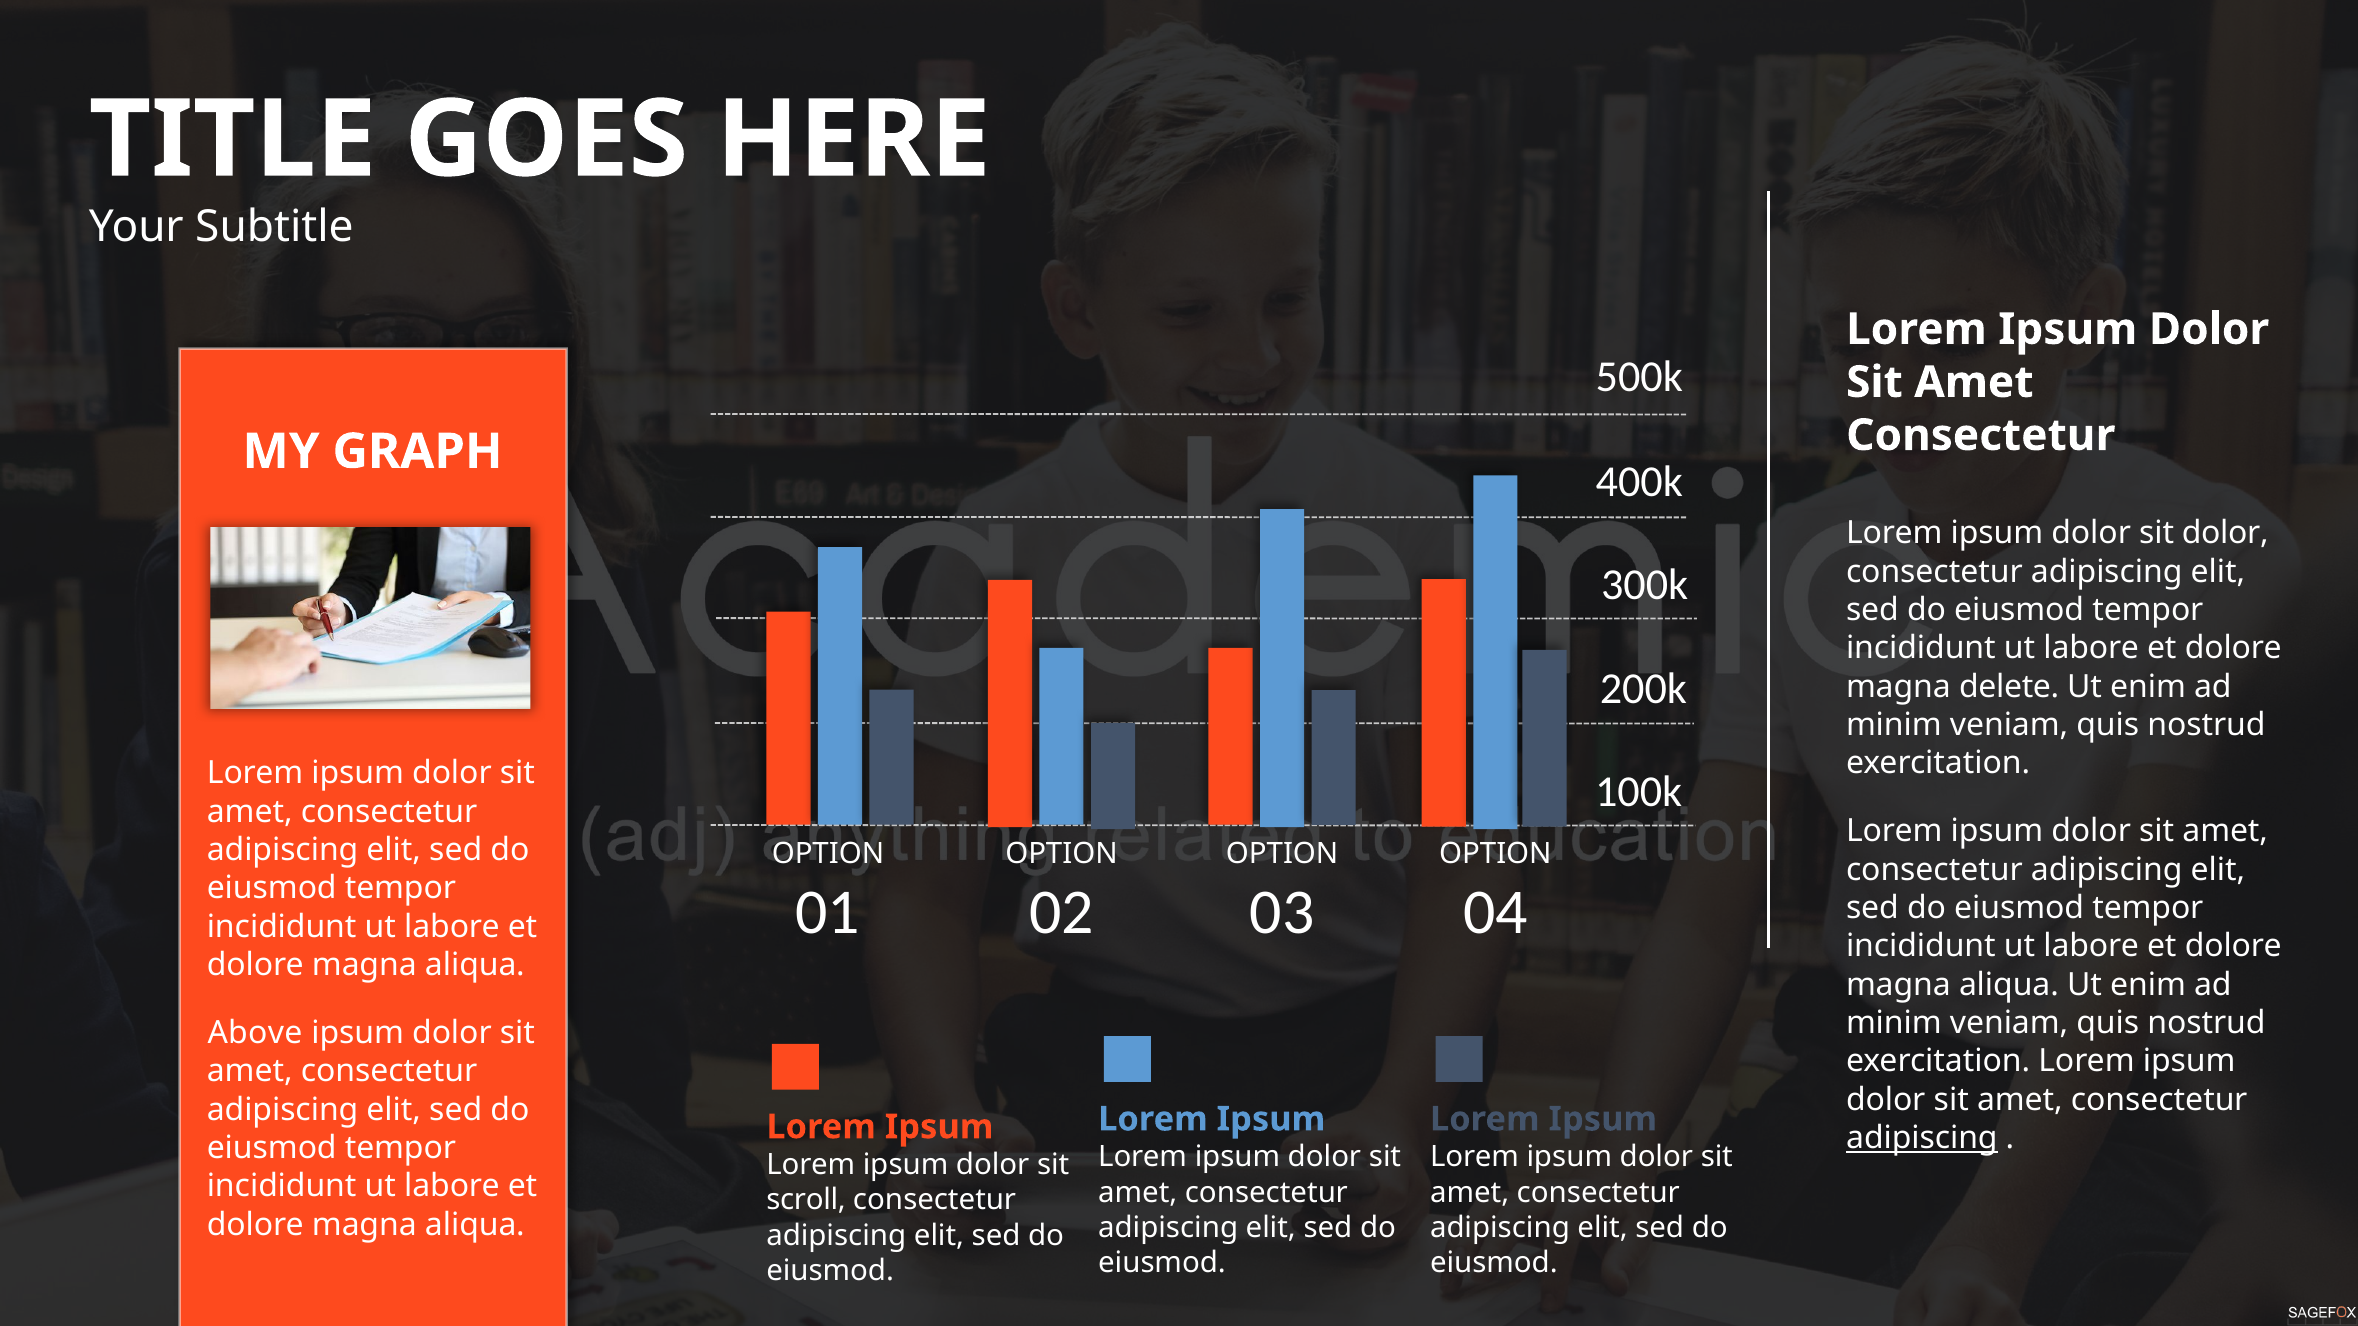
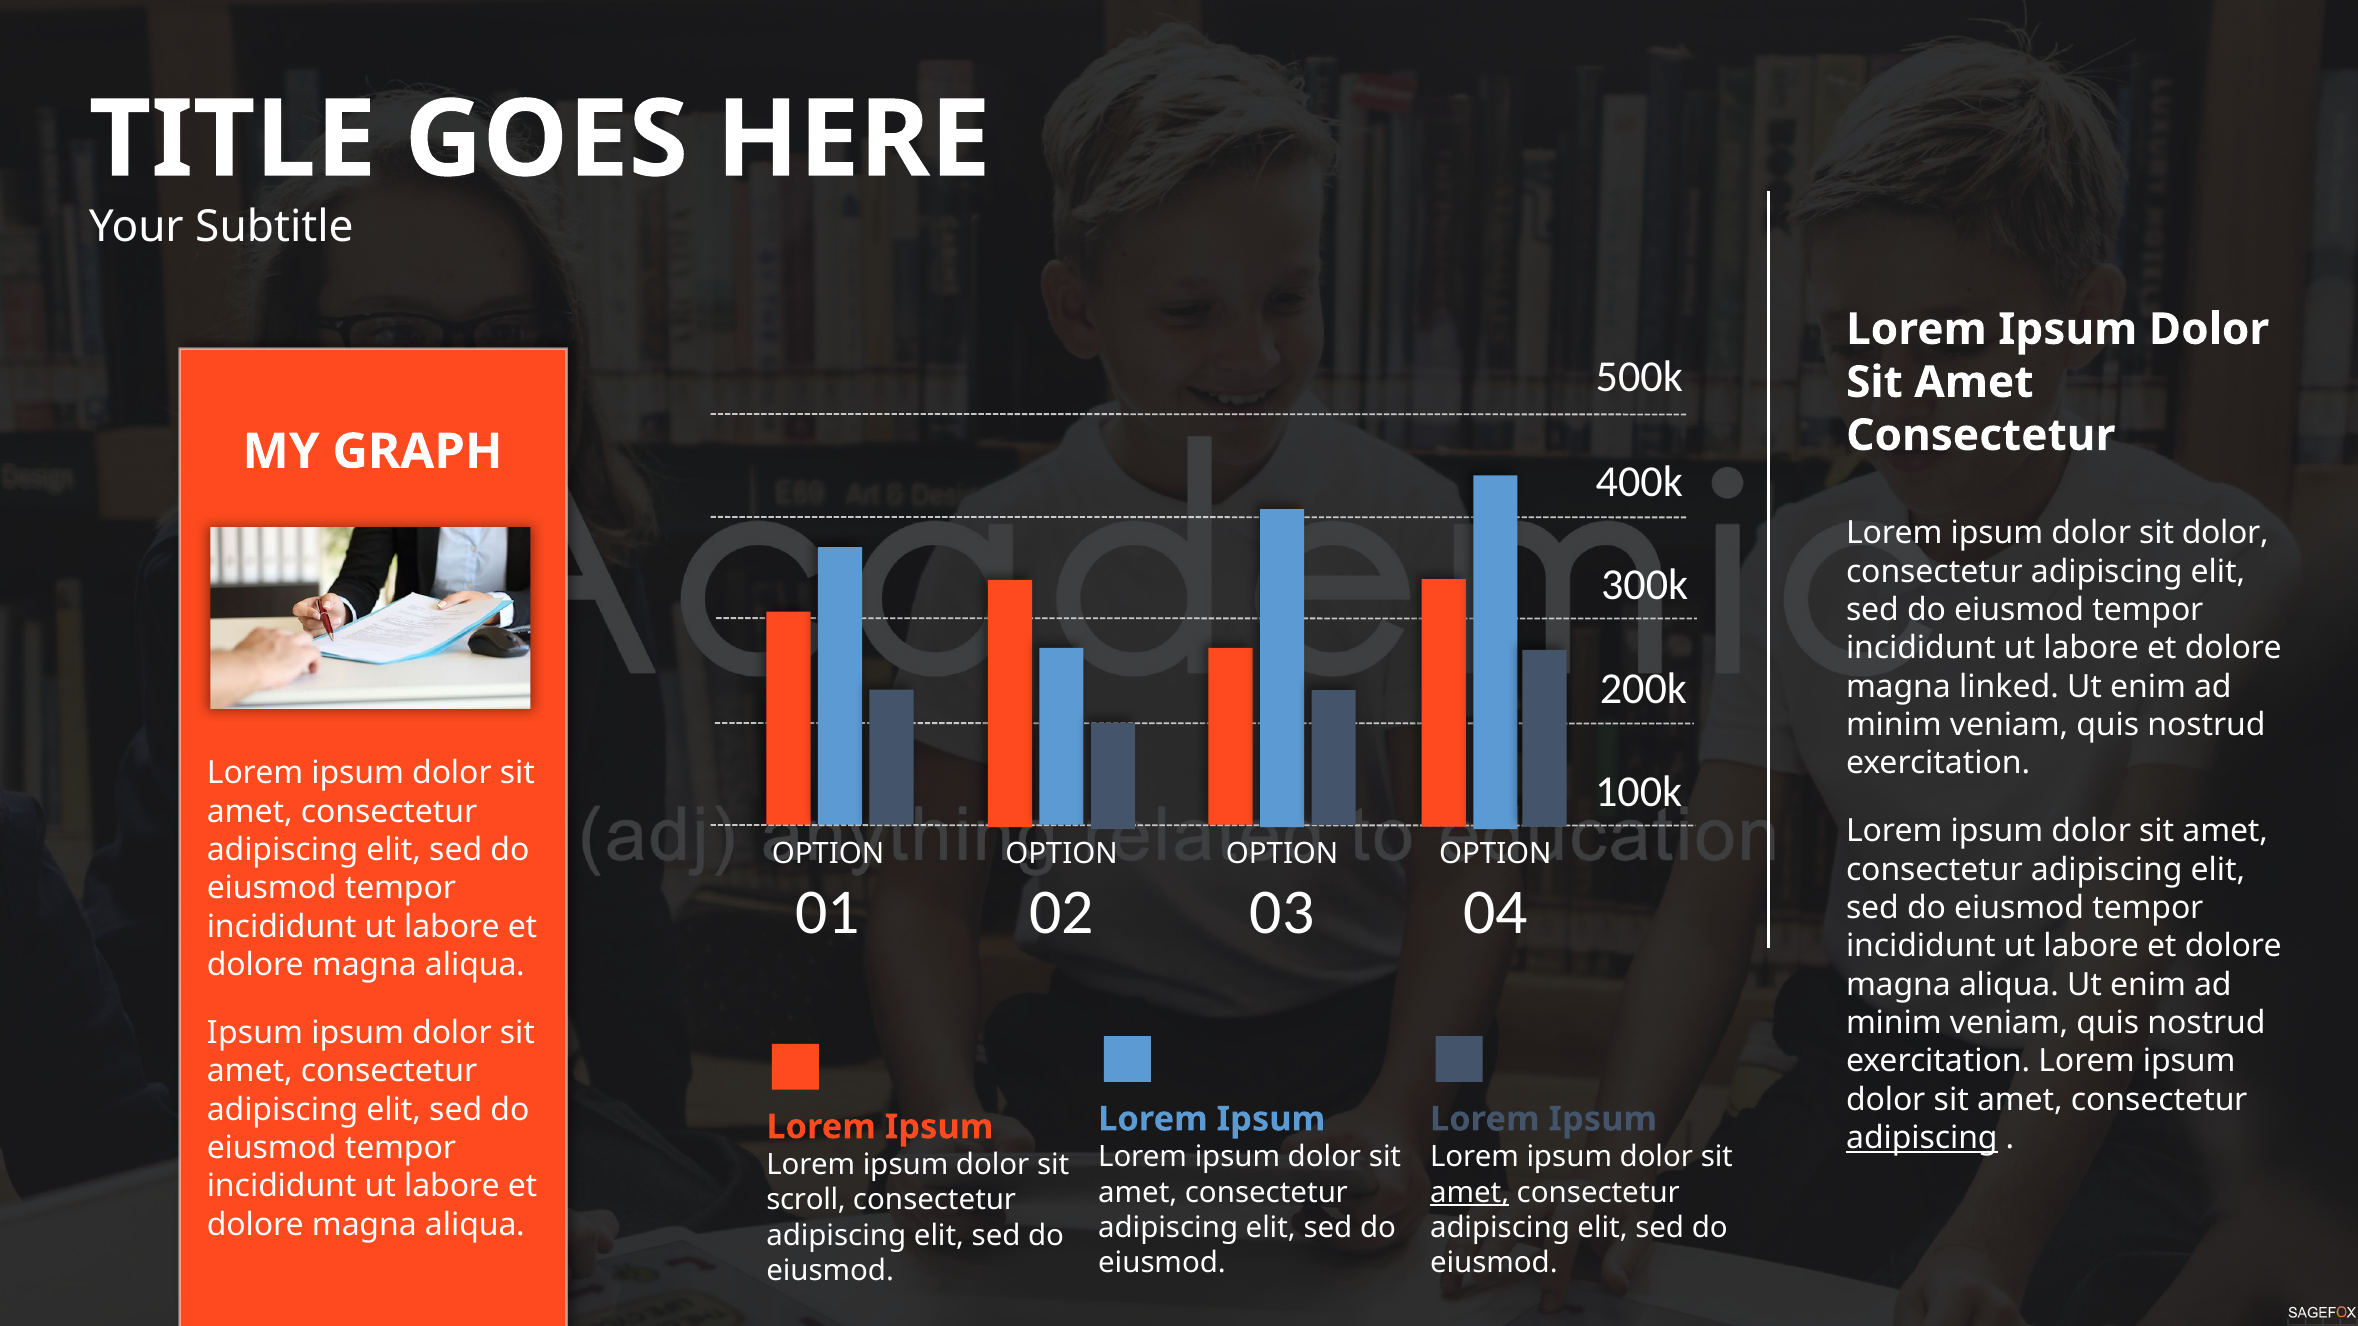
delete: delete -> linked
Above at (255, 1033): Above -> Ipsum
amet at (1470, 1193) underline: none -> present
